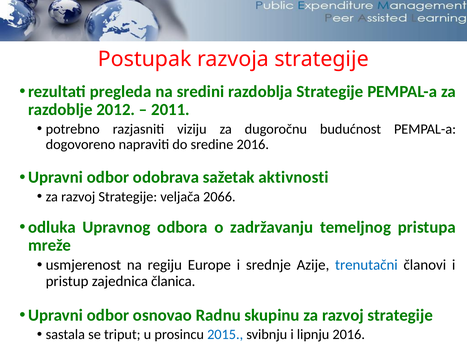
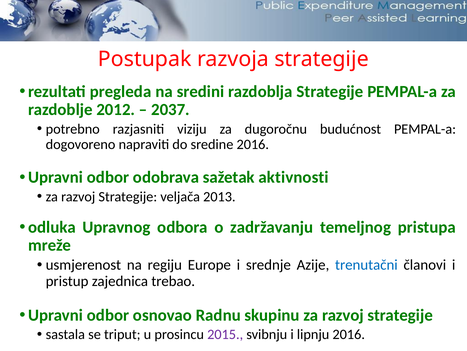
2011: 2011 -> 2037
2066: 2066 -> 2013
članica: članica -> trebao
2015 colour: blue -> purple
